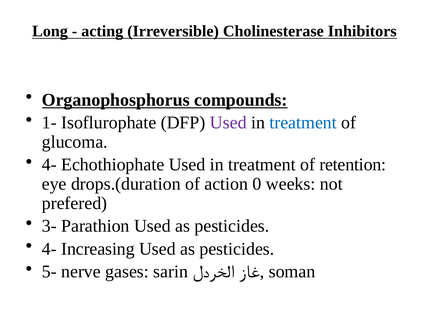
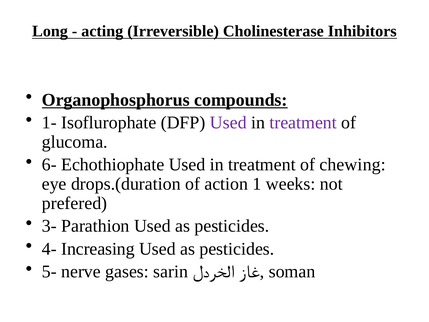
treatment at (303, 122) colour: blue -> purple
4- at (49, 165): 4- -> 6-
retention: retention -> chewing
0: 0 -> 1
